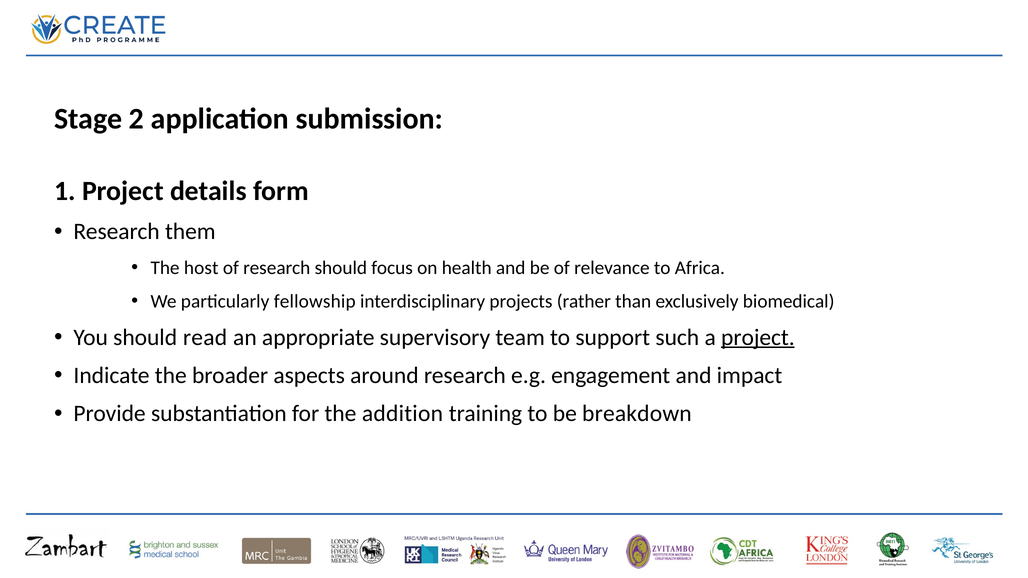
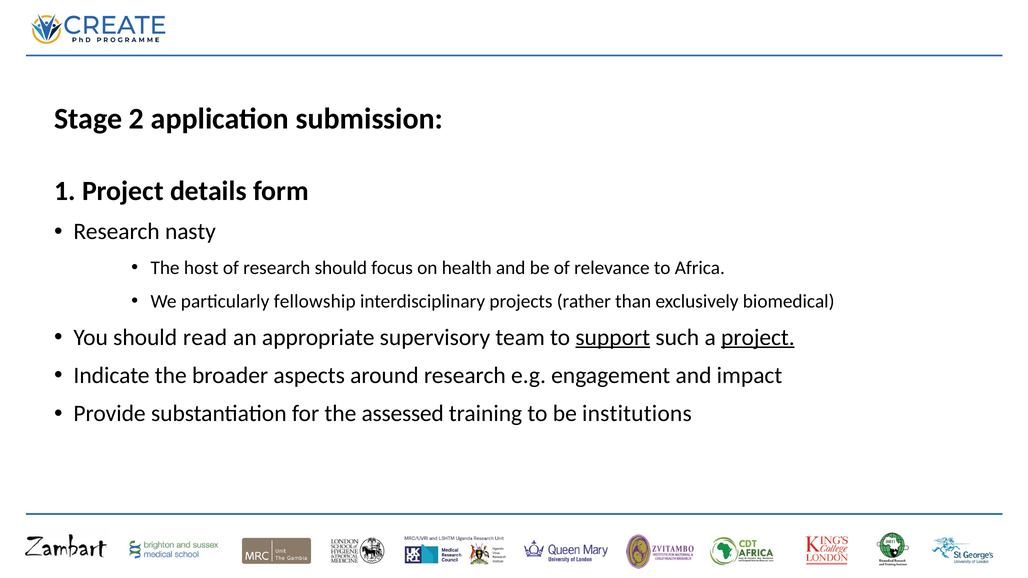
them: them -> nasty
support underline: none -> present
addition: addition -> assessed
breakdown: breakdown -> institutions
